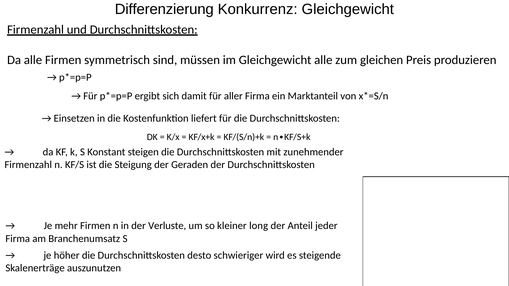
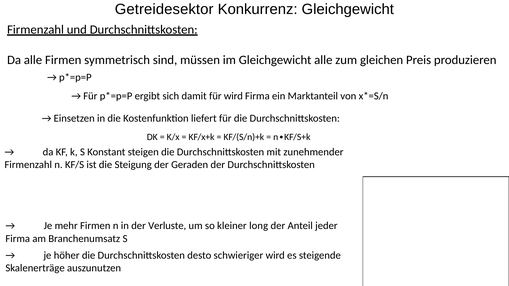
Differenzierung: Differenzierung -> Getreidesektor
für aller: aller -> wird
